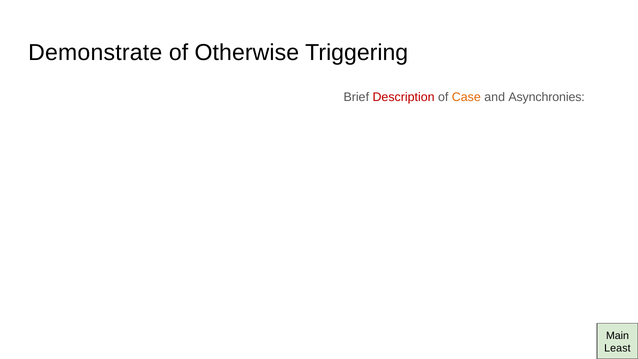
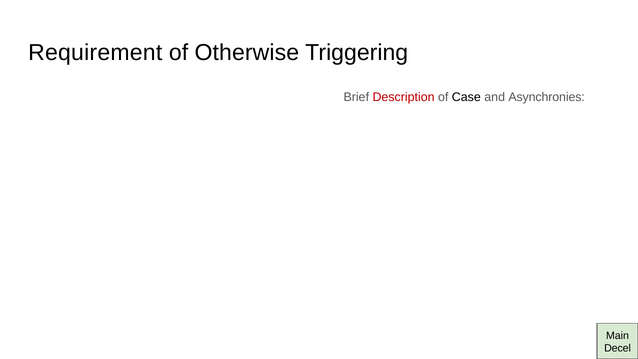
Demonstrate: Demonstrate -> Requirement
Case colour: orange -> black
Least: Least -> Decel
